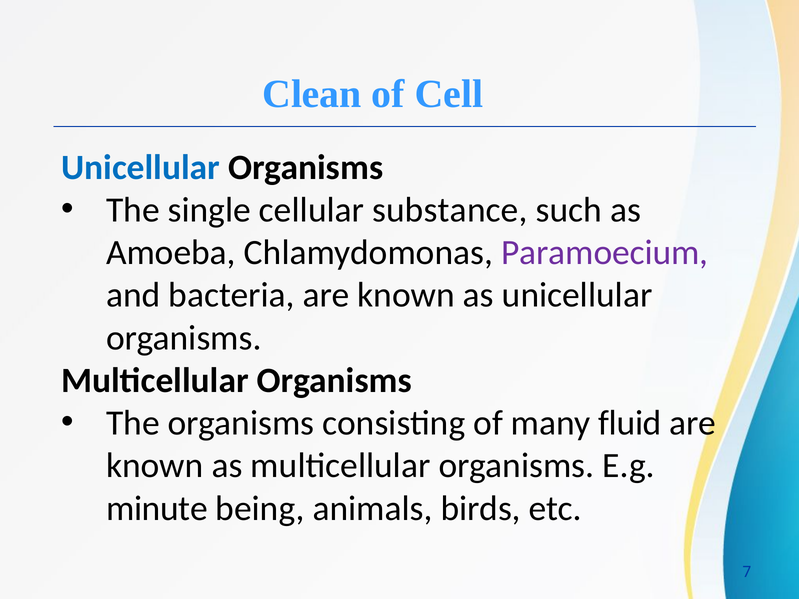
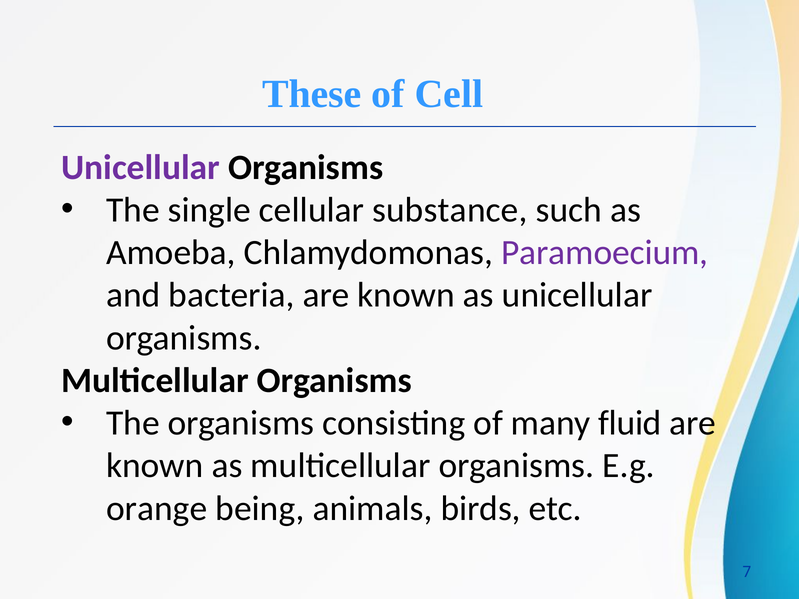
Clean: Clean -> These
Unicellular at (141, 168) colour: blue -> purple
minute: minute -> orange
